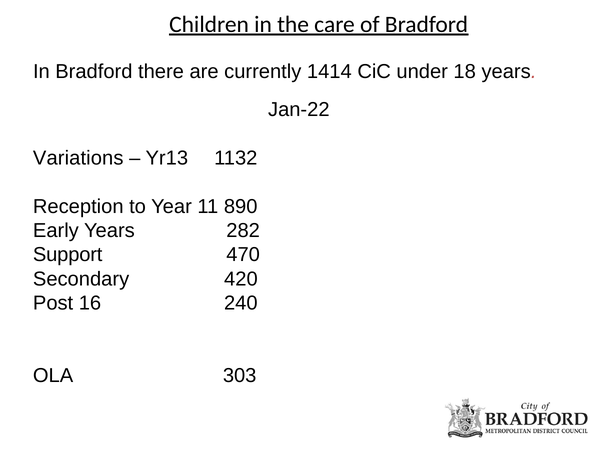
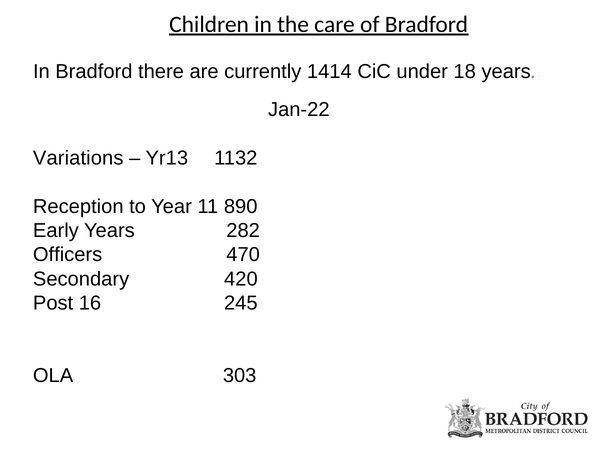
Support: Support -> Officers
240: 240 -> 245
